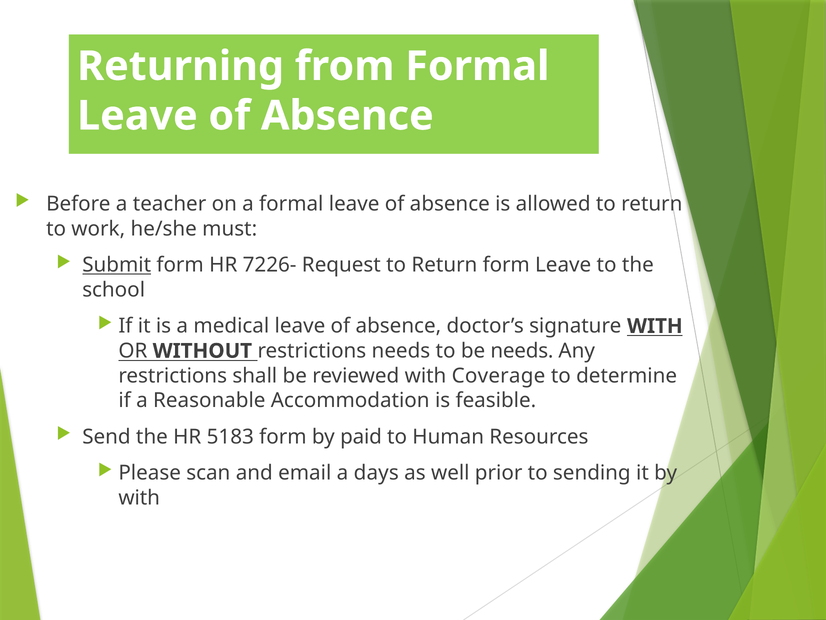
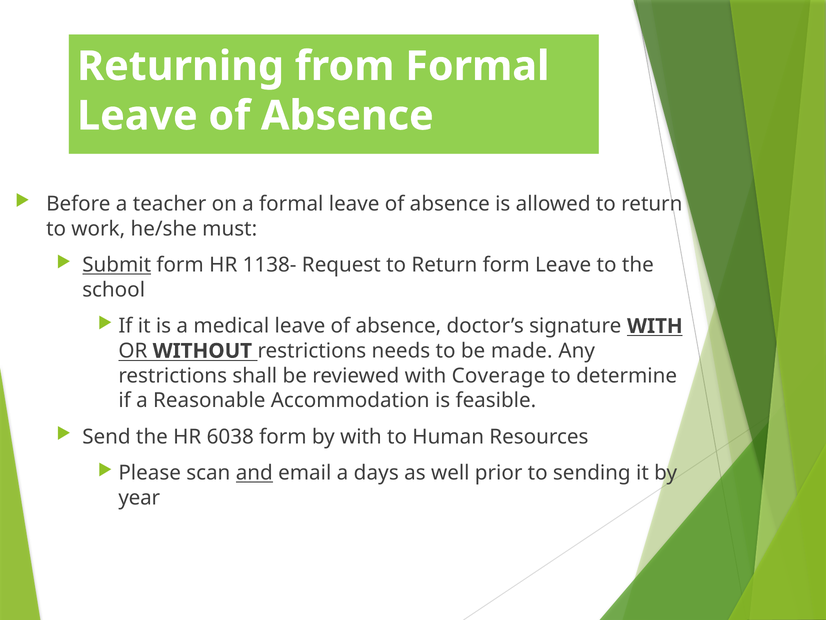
7226-: 7226- -> 1138-
be needs: needs -> made
5183: 5183 -> 6038
by paid: paid -> with
and underline: none -> present
with at (139, 498): with -> year
